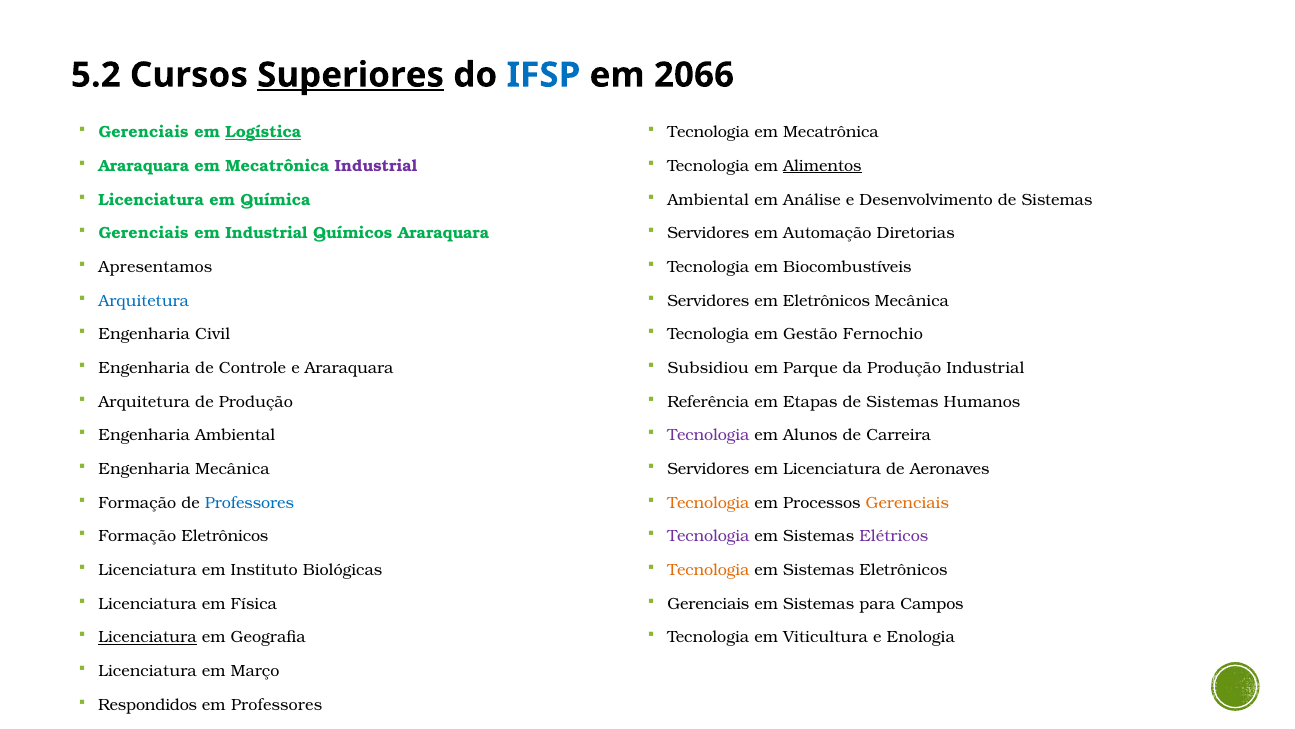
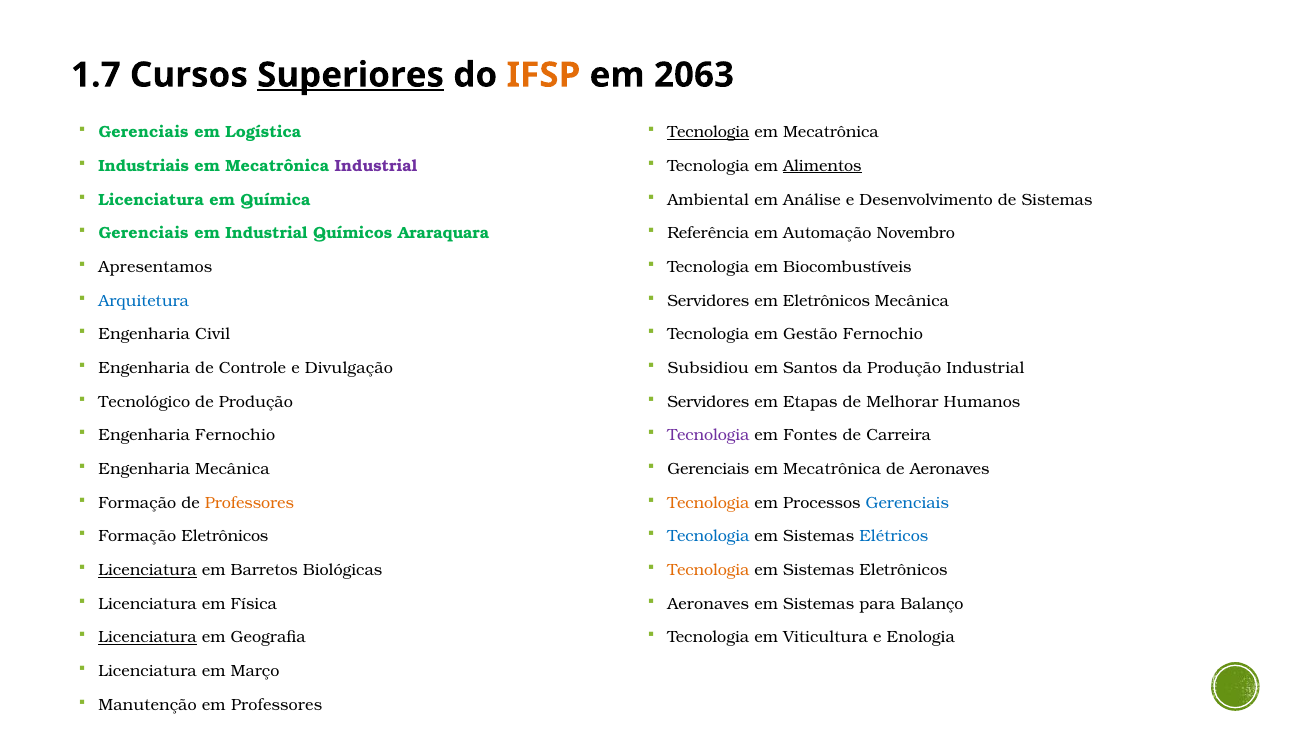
5.2: 5.2 -> 1.7
IFSP colour: blue -> orange
2066: 2066 -> 2063
Logística underline: present -> none
Tecnologia at (708, 132) underline: none -> present
Araraquara at (144, 166): Araraquara -> Industriais
Servidores at (708, 233): Servidores -> Referência
Diretorias: Diretorias -> Novembro
e Araraquara: Araraquara -> Divulgação
Parque: Parque -> Santos
Arquitetura at (144, 401): Arquitetura -> Tecnológico
Referência at (708, 401): Referência -> Servidores
Sistemas at (902, 401): Sistemas -> Melhorar
Engenharia Ambiental: Ambiental -> Fernochio
Alunos: Alunos -> Fontes
Servidores at (708, 469): Servidores -> Gerenciais
Licenciatura at (832, 469): Licenciatura -> Mecatrônica
Professores at (249, 502) colour: blue -> orange
Gerenciais at (907, 502) colour: orange -> blue
Tecnologia at (708, 536) colour: purple -> blue
Elétricos colour: purple -> blue
Licenciatura at (148, 570) underline: none -> present
Instituto: Instituto -> Barretos
Gerenciais at (708, 603): Gerenciais -> Aeronaves
Campos: Campos -> Balanço
Respondidos: Respondidos -> Manutenção
